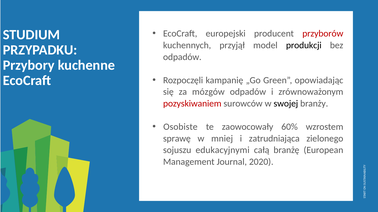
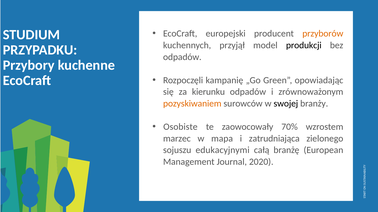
przyborów colour: red -> orange
mózgów: mózgów -> kierunku
pozyskiwaniem colour: red -> orange
60%: 60% -> 70%
sprawę: sprawę -> marzec
mniej: mniej -> mapa
